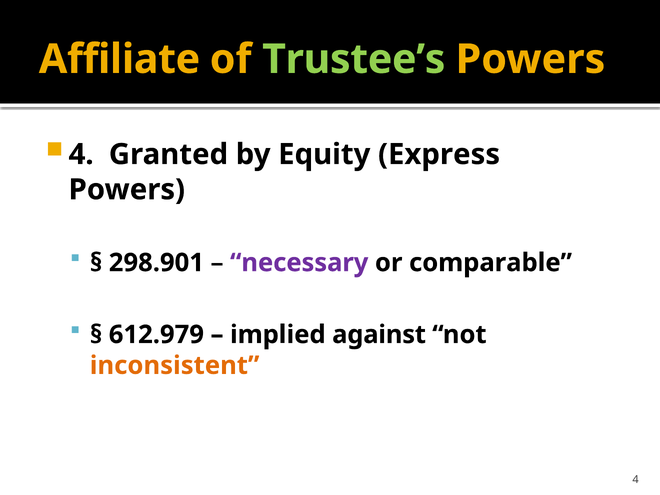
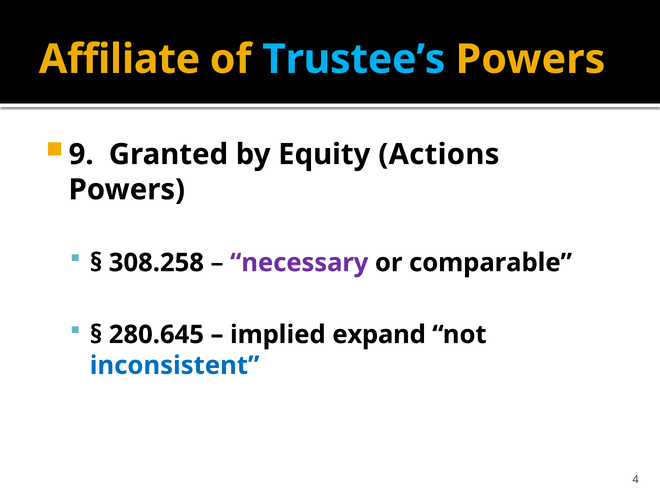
Trustee’s colour: light green -> light blue
4 at (81, 154): 4 -> 9
Express: Express -> Actions
298.901: 298.901 -> 308.258
612.979: 612.979 -> 280.645
against: against -> expand
inconsistent colour: orange -> blue
